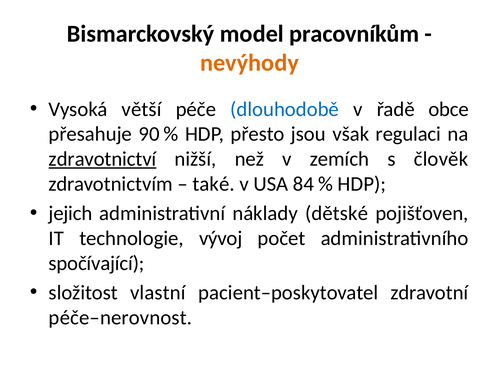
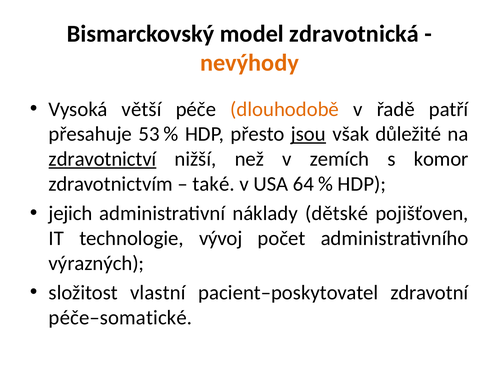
pracovníkům: pracovníkům -> zdravotnická
dlouhodobě colour: blue -> orange
obce: obce -> patří
90: 90 -> 53
jsou underline: none -> present
regulaci: regulaci -> důležité
člověk: člověk -> komor
84: 84 -> 64
spočívající: spočívající -> výrazných
péče–nerovnost: péče–nerovnost -> péče–somatické
